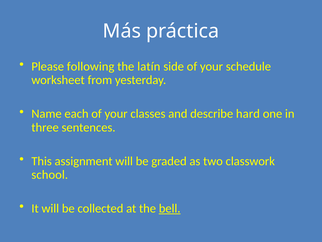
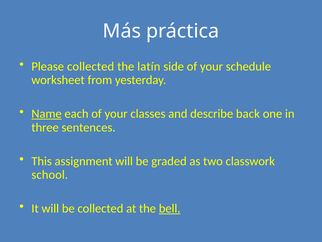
Please following: following -> collected
Name underline: none -> present
hard: hard -> back
